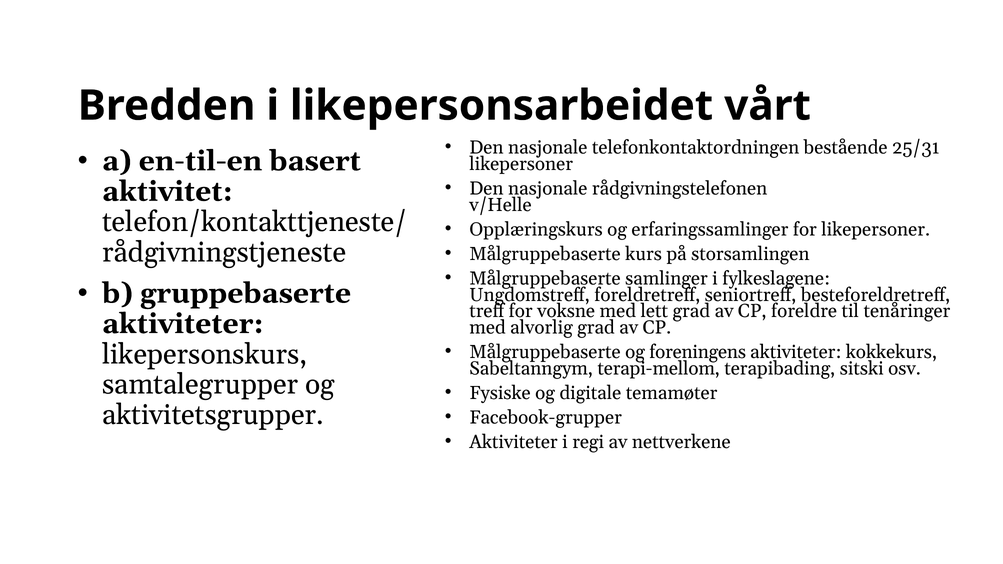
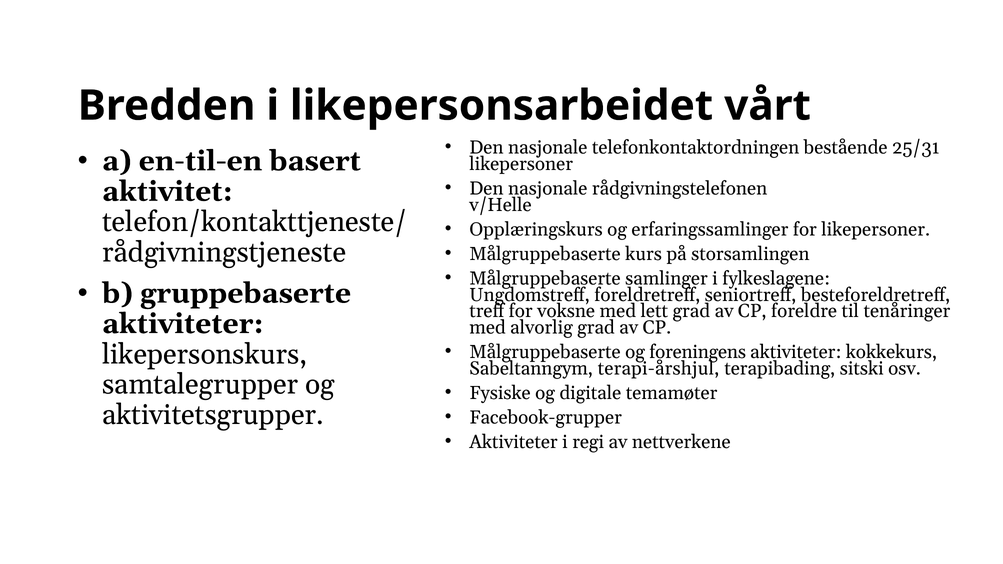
terapi-mellom: terapi-mellom -> terapi-årshjul
